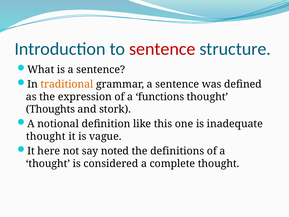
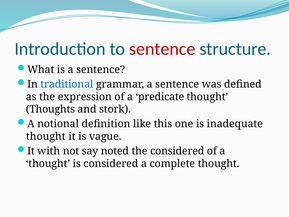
traditional colour: orange -> blue
functions: functions -> predicate
here: here -> with
the definitions: definitions -> considered
